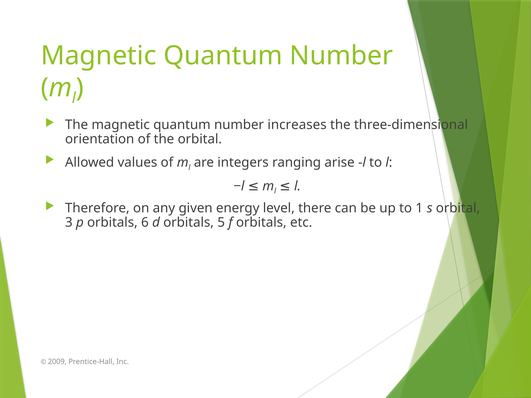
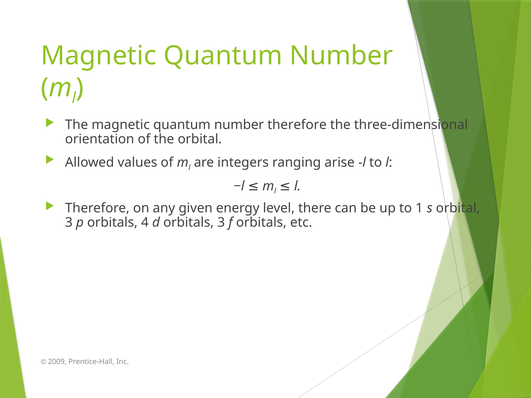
number increases: increases -> therefore
6: 6 -> 4
orbitals 5: 5 -> 3
